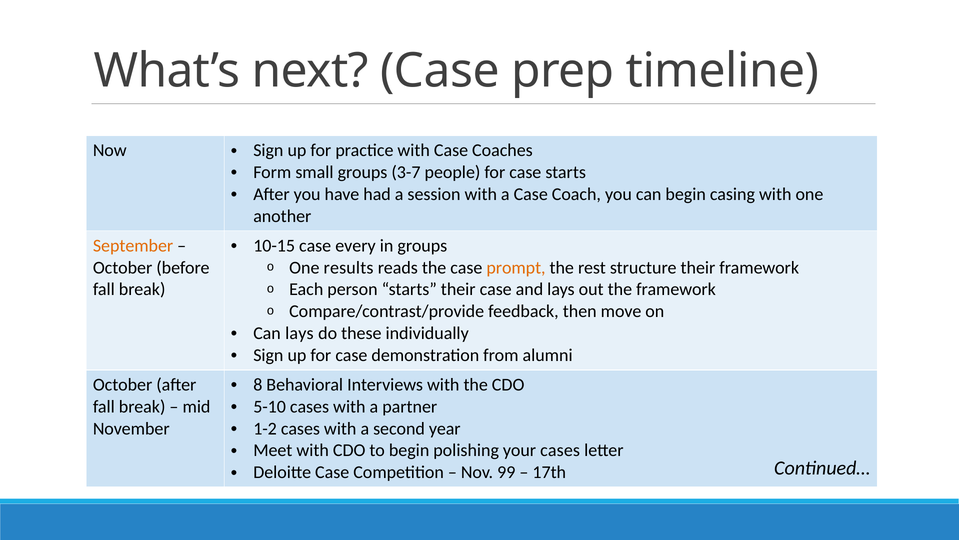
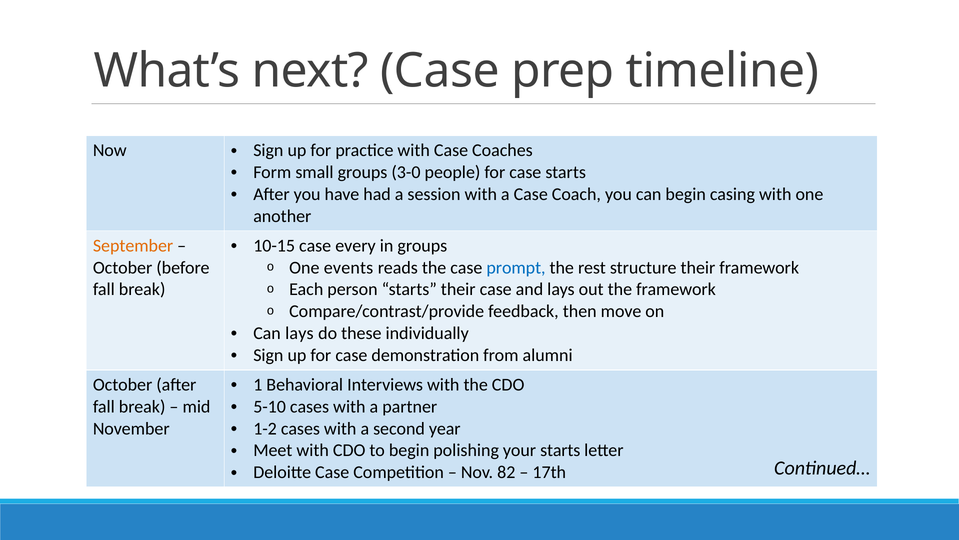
3-7: 3-7 -> 3-0
results: results -> events
prompt colour: orange -> blue
8: 8 -> 1
your cases: cases -> starts
99: 99 -> 82
